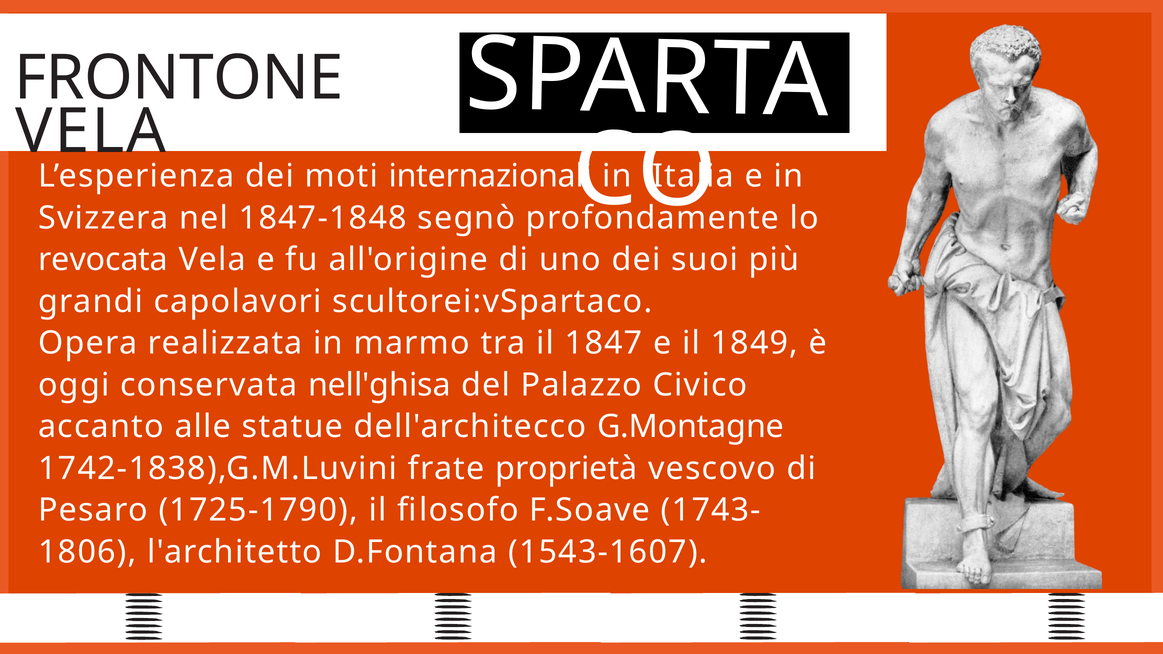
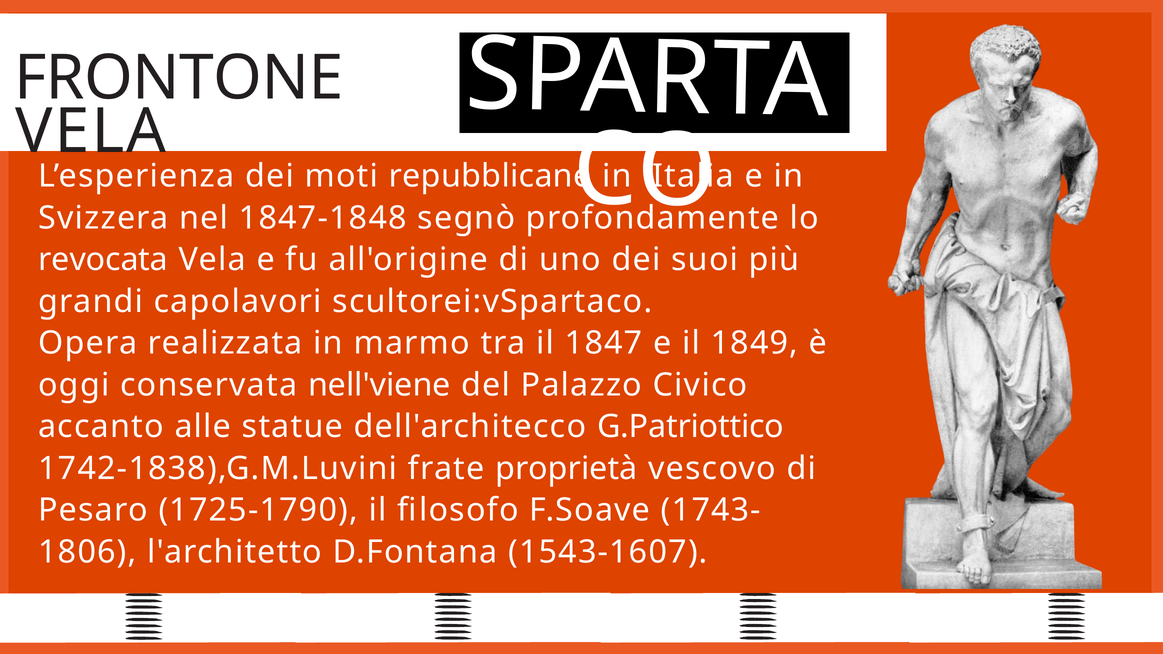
internazionali: internazionali -> repubblicane
nell'ghisa: nell'ghisa -> nell'viene
G.Montagne: G.Montagne -> G.Patriottico
